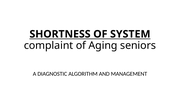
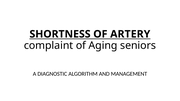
SYSTEM: SYSTEM -> ARTERY
